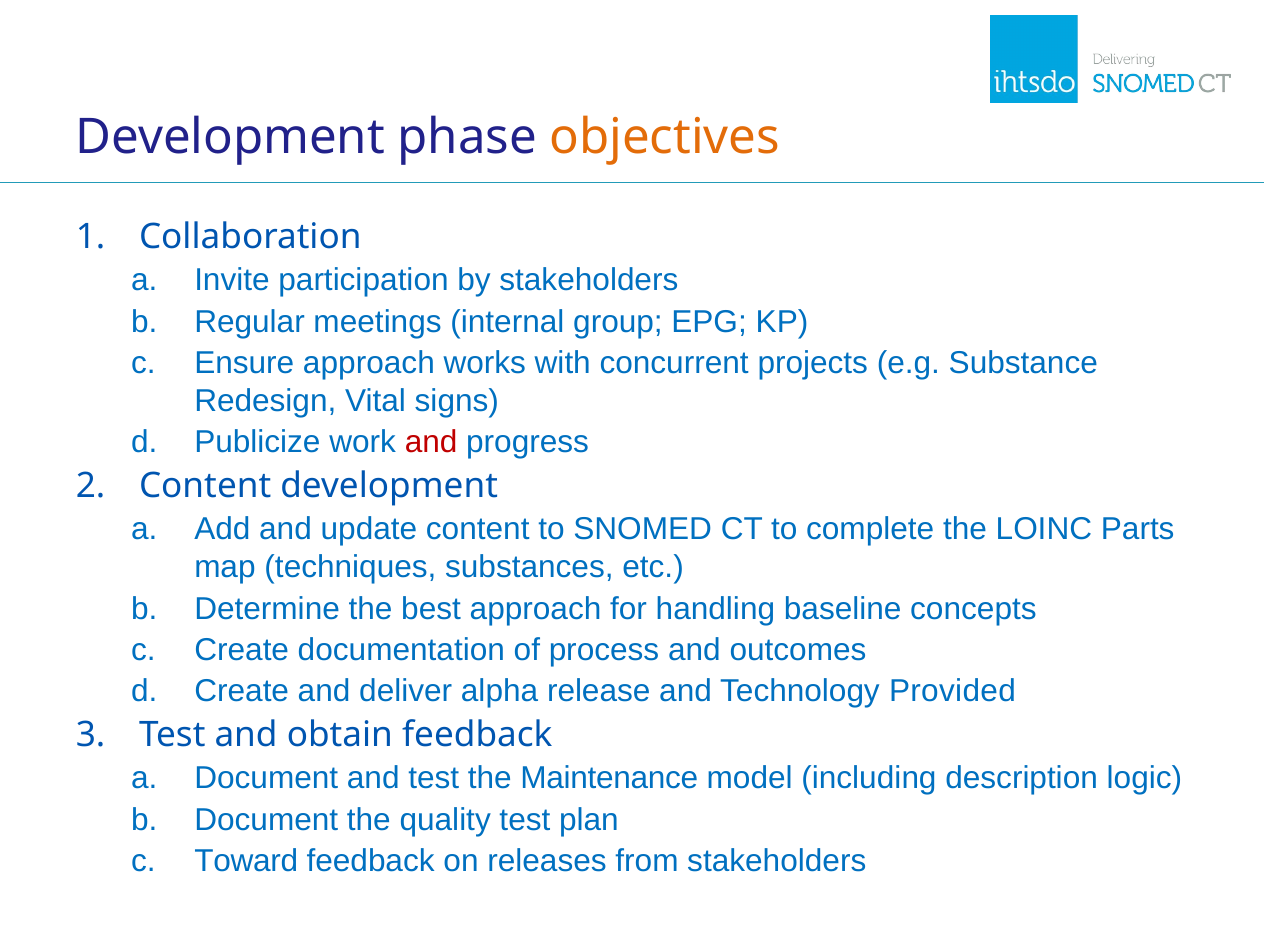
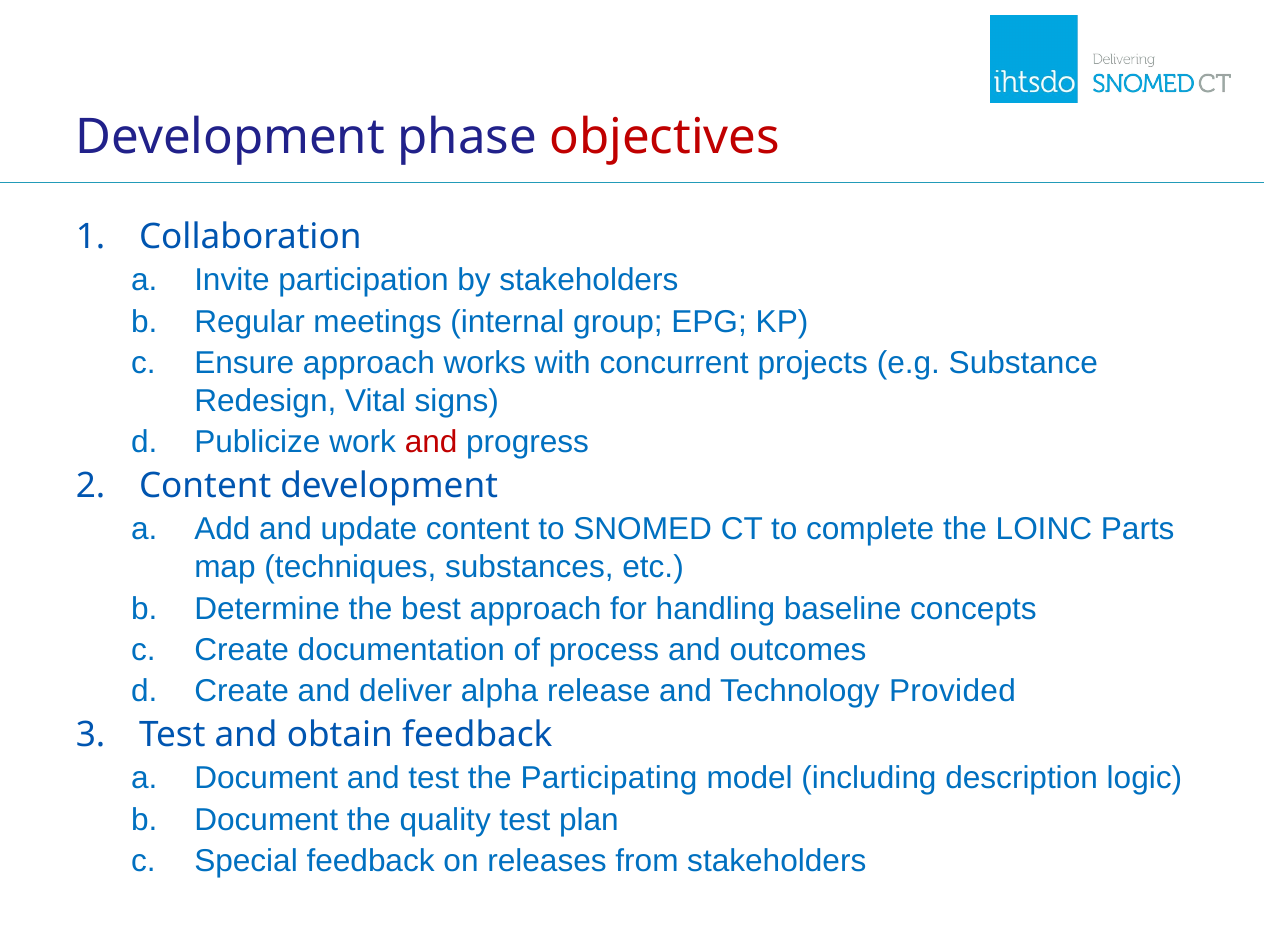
objectives colour: orange -> red
Maintenance: Maintenance -> Participating
Toward: Toward -> Special
